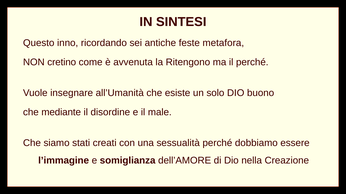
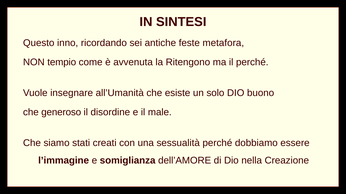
cretino: cretino -> tempio
mediante: mediante -> generoso
